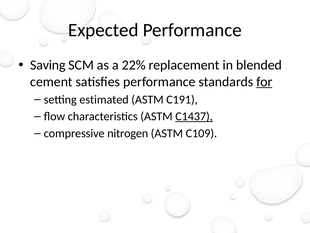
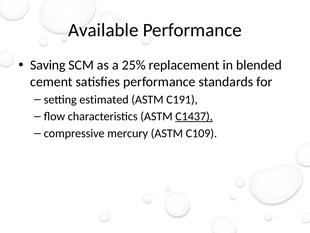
Expected: Expected -> Available
22%: 22% -> 25%
for underline: present -> none
nitrogen: nitrogen -> mercury
